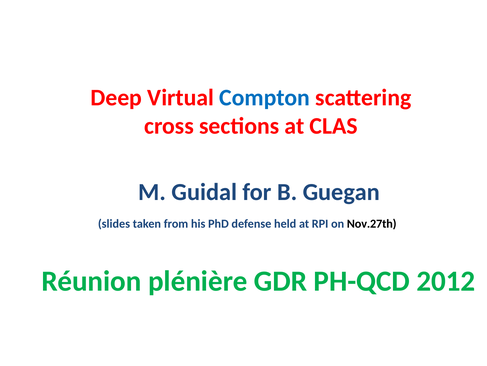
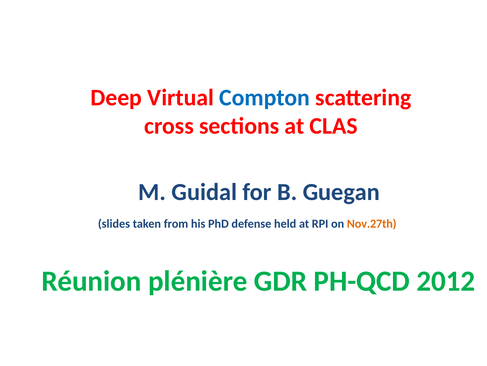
Nov.27th colour: black -> orange
